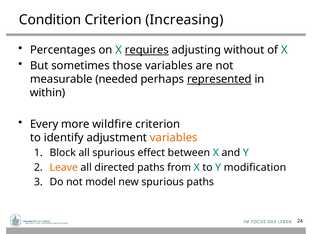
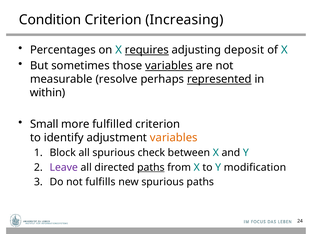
without: without -> deposit
variables at (169, 66) underline: none -> present
needed: needed -> resolve
Every: Every -> Small
wildfire: wildfire -> fulfilled
effect: effect -> check
Leave colour: orange -> purple
paths at (151, 167) underline: none -> present
model: model -> fulfills
